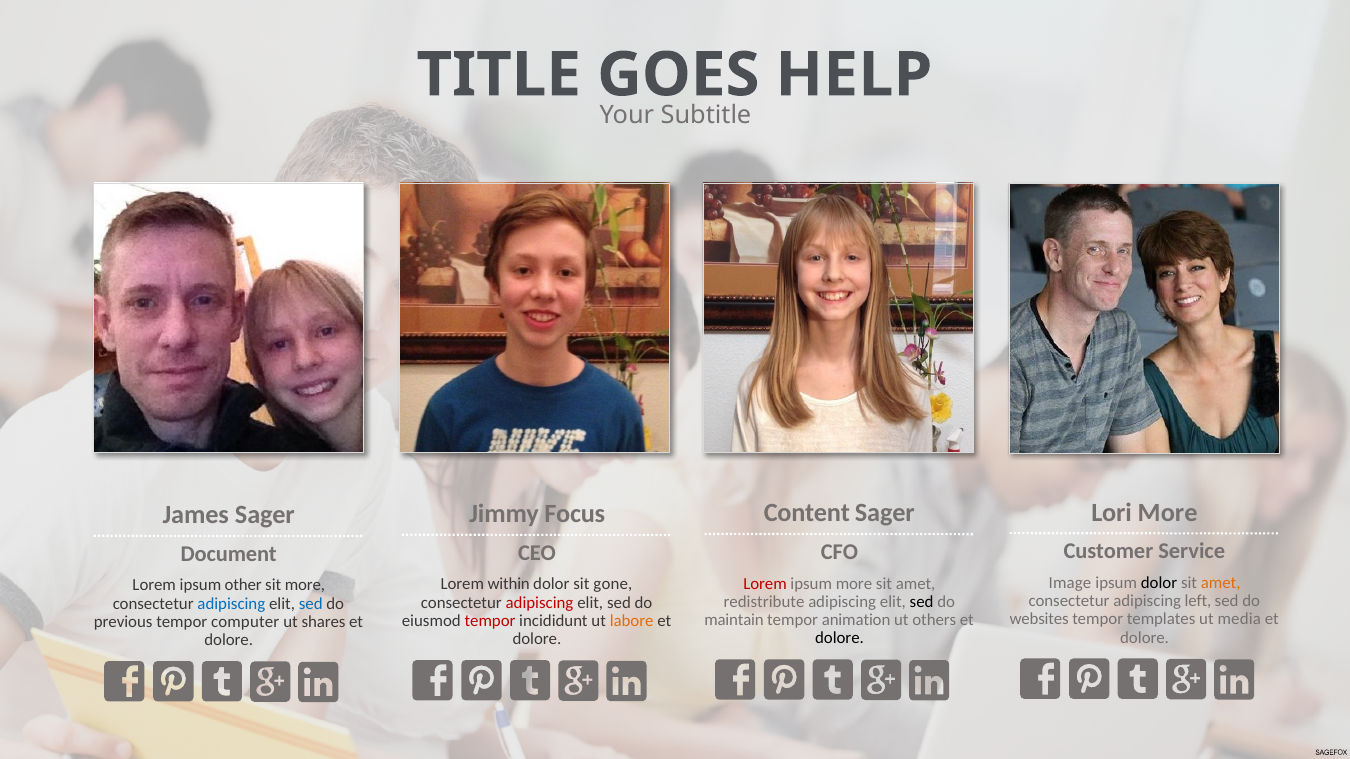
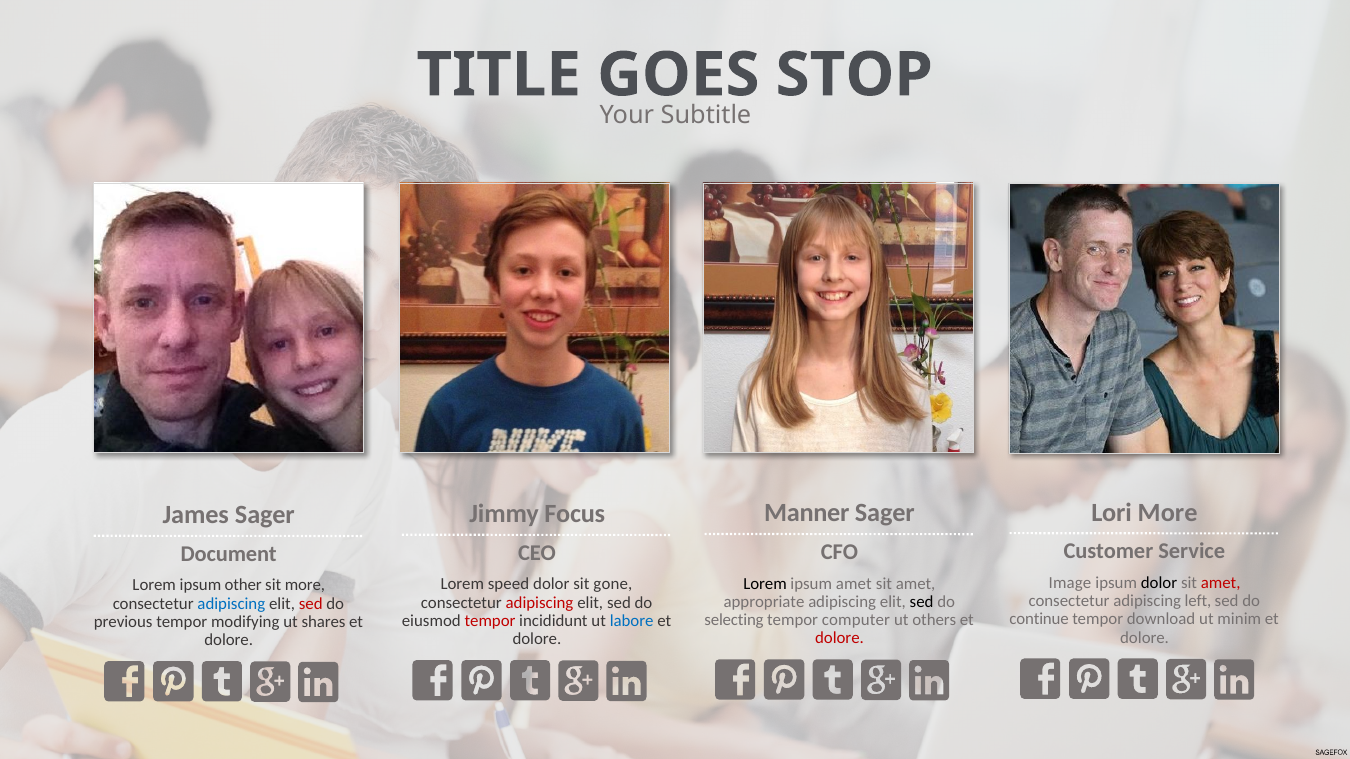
HELP: HELP -> STOP
Content: Content -> Manner
amet at (1221, 583) colour: orange -> red
Lorem at (765, 584) colour: red -> black
ipsum more: more -> amet
within: within -> speed
redistribute: redistribute -> appropriate
sed at (311, 604) colour: blue -> red
websites: websites -> continue
templates: templates -> download
media: media -> minim
maintain: maintain -> selecting
animation: animation -> computer
labore colour: orange -> blue
computer: computer -> modifying
dolore at (840, 639) colour: black -> red
